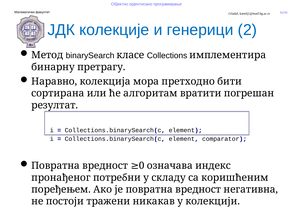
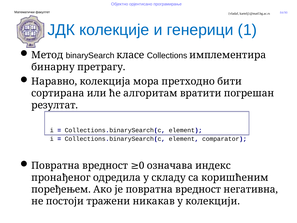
2: 2 -> 1
потребни: потребни -> одредила
